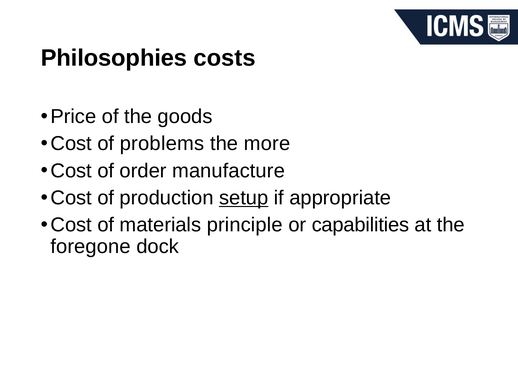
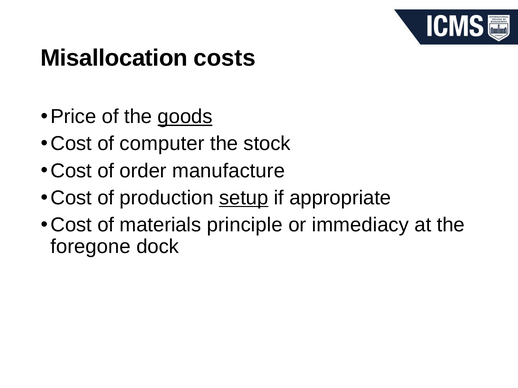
Philosophies: Philosophies -> Misallocation
goods underline: none -> present
problems: problems -> computer
more: more -> stock
capabilities: capabilities -> immediacy
